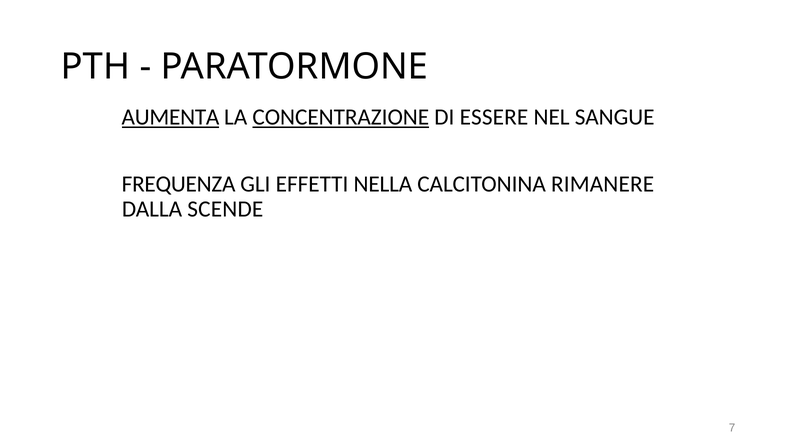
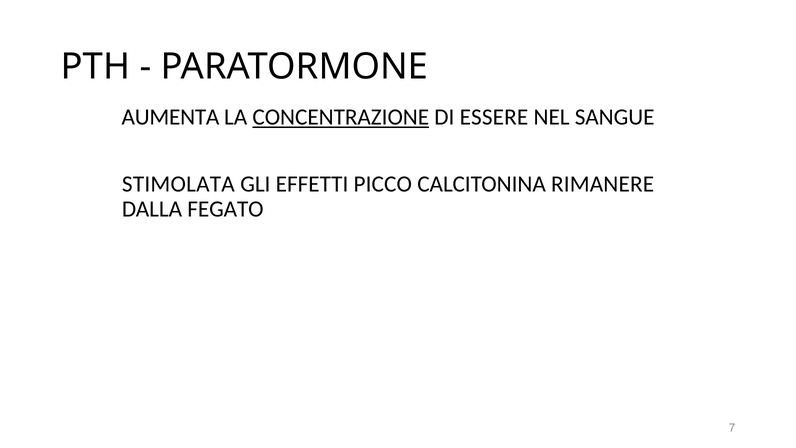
AUMENTA underline: present -> none
FREQUENZA: FREQUENZA -> STIMOLATA
NELLA: NELLA -> PICCO
SCENDE: SCENDE -> FEGATO
